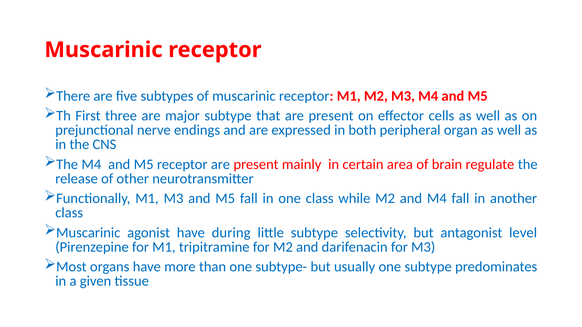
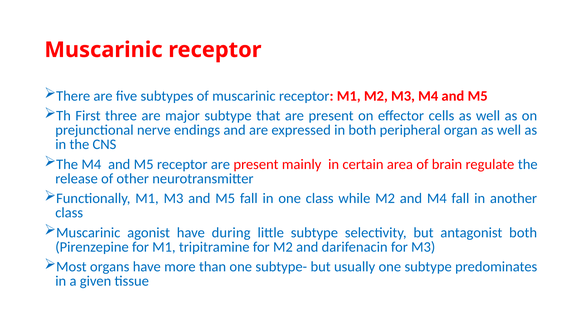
antagonist level: level -> both
